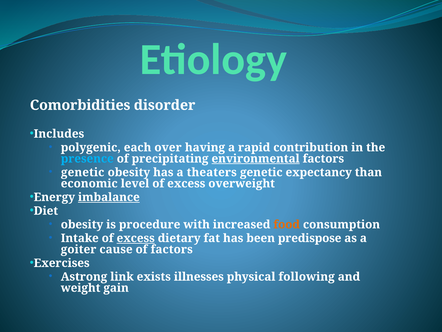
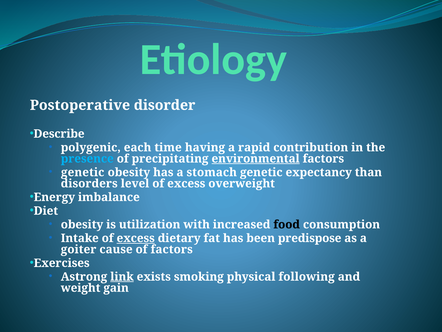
Comorbidities: Comorbidities -> Postoperative
Includes: Includes -> Describe
over: over -> time
theaters: theaters -> stomach
economic: economic -> disorders
imbalance underline: present -> none
procedure: procedure -> utilization
food colour: orange -> black
link underline: none -> present
illnesses: illnesses -> smoking
